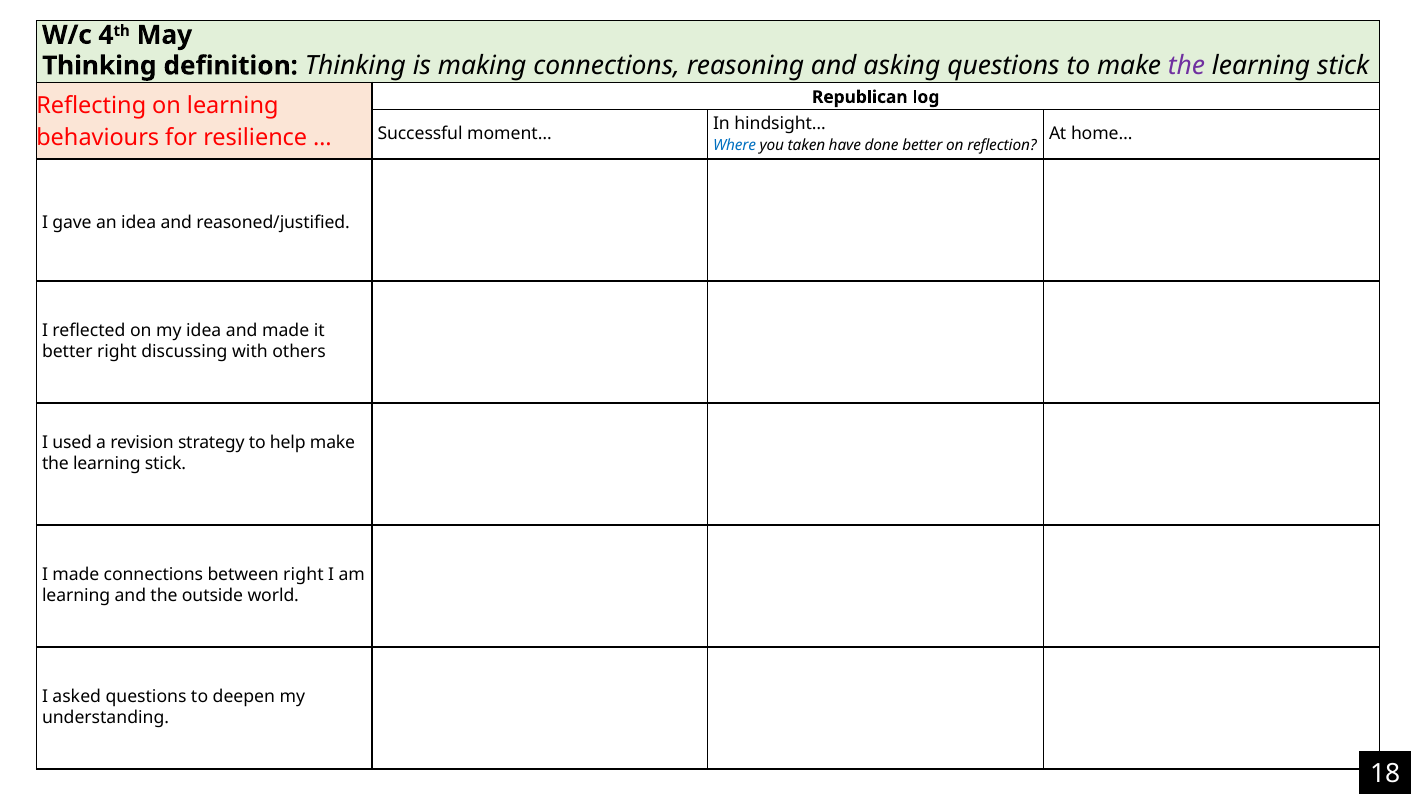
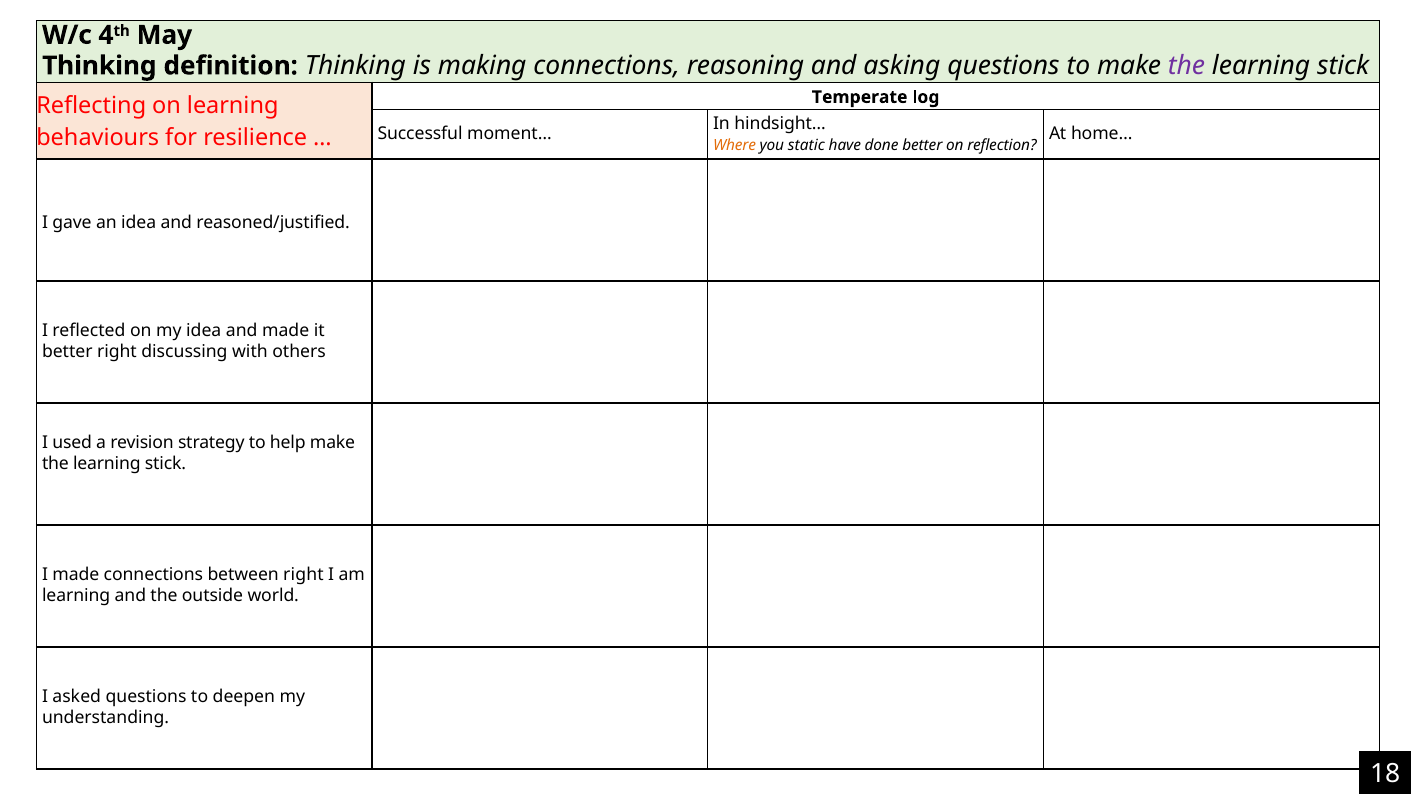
Republican: Republican -> Temperate
Where colour: blue -> orange
taken: taken -> static
